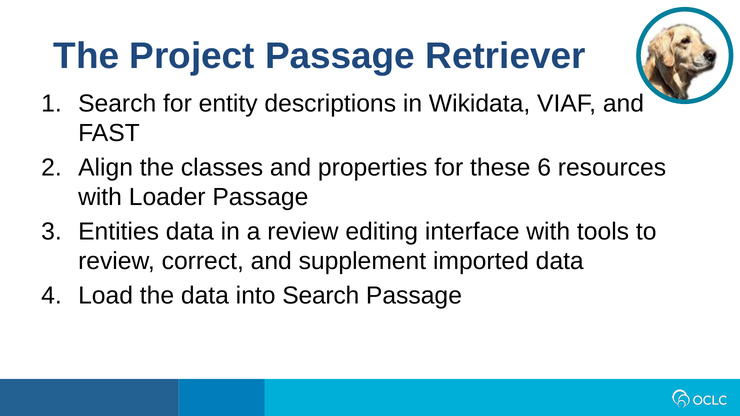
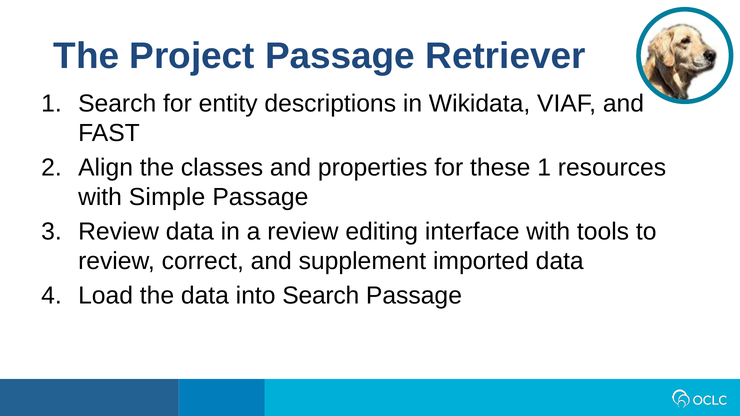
these 6: 6 -> 1
Loader: Loader -> Simple
3 Entities: Entities -> Review
